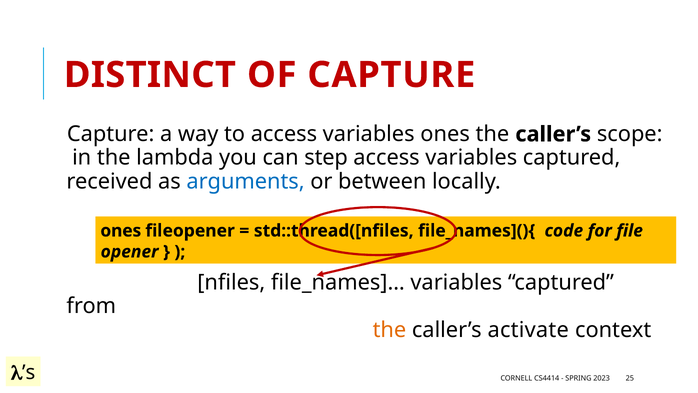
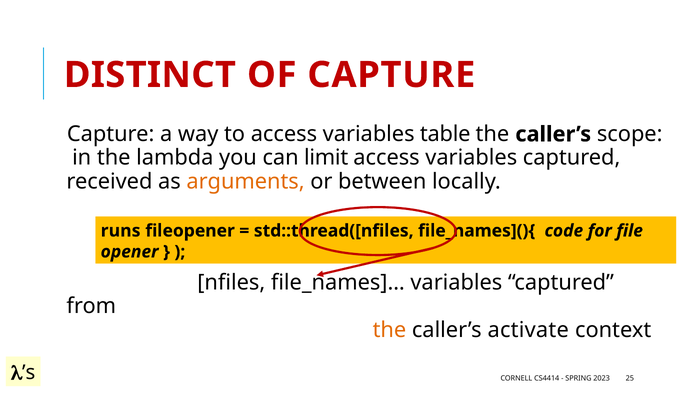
variables ones: ones -> table
step: step -> limit
arguments colour: blue -> orange
ones at (121, 231): ones -> runs
